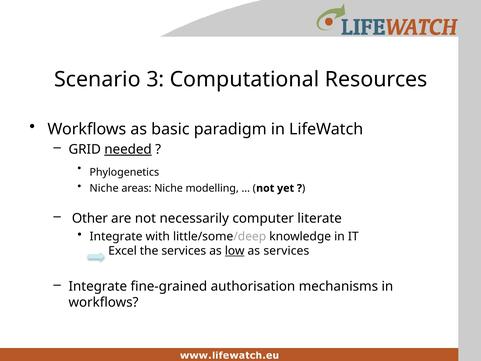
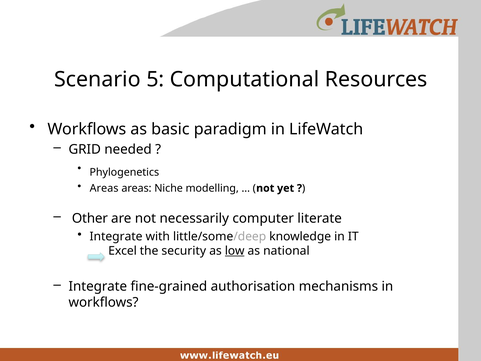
3: 3 -> 5
needed underline: present -> none
Niche at (104, 188): Niche -> Areas
the services: services -> security
as services: services -> national
